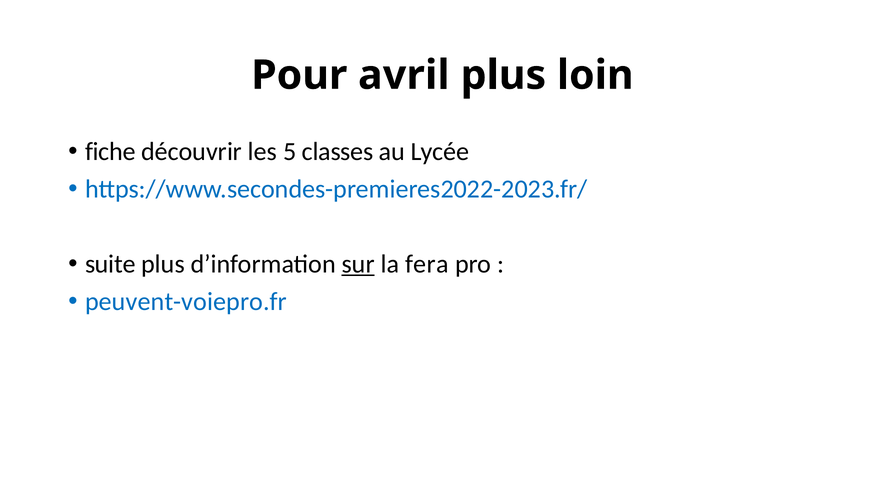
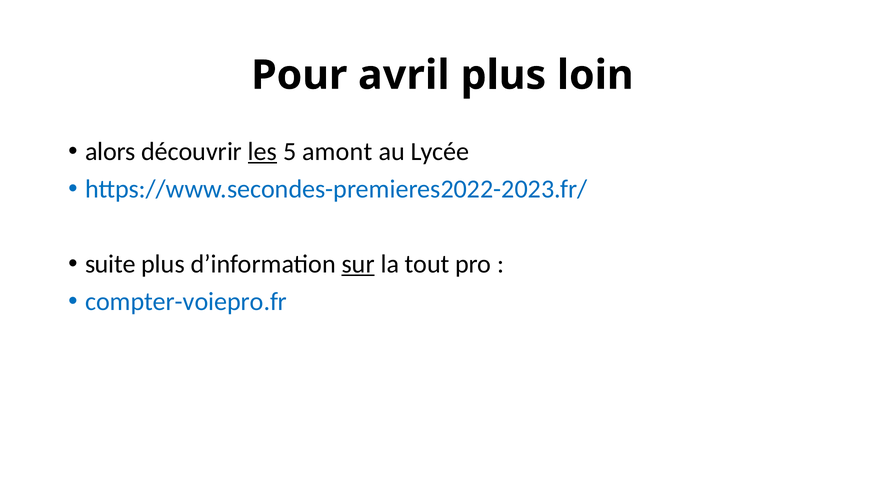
fiche: fiche -> alors
les underline: none -> present
classes: classes -> amont
fera: fera -> tout
peuvent-voiepro.fr: peuvent-voiepro.fr -> compter-voiepro.fr
